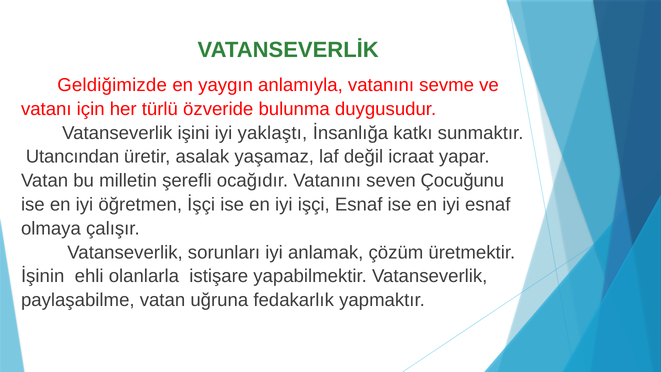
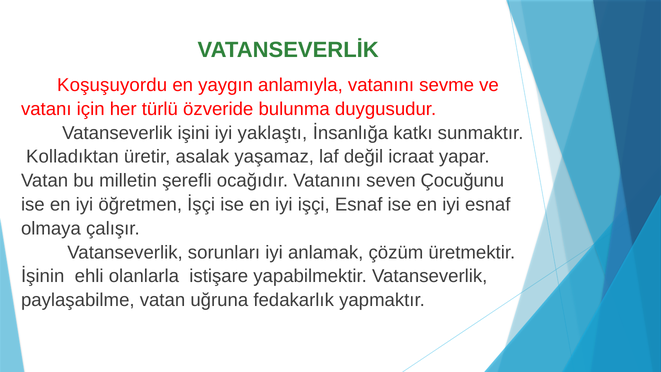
Geldiğimizde: Geldiğimizde -> Koşuşuyordu
Utancından: Utancından -> Kolladıktan
